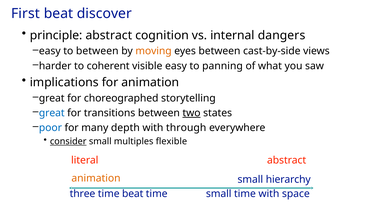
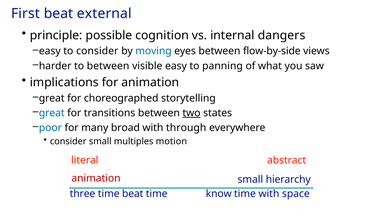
discover: discover -> external
principle abstract: abstract -> possible
to between: between -> consider
moving colour: orange -> blue
cast-by-side: cast-by-side -> flow-by-side
to coherent: coherent -> between
depth: depth -> broad
consider at (68, 142) underline: present -> none
flexible: flexible -> motion
animation at (96, 178) colour: orange -> red
time small: small -> know
